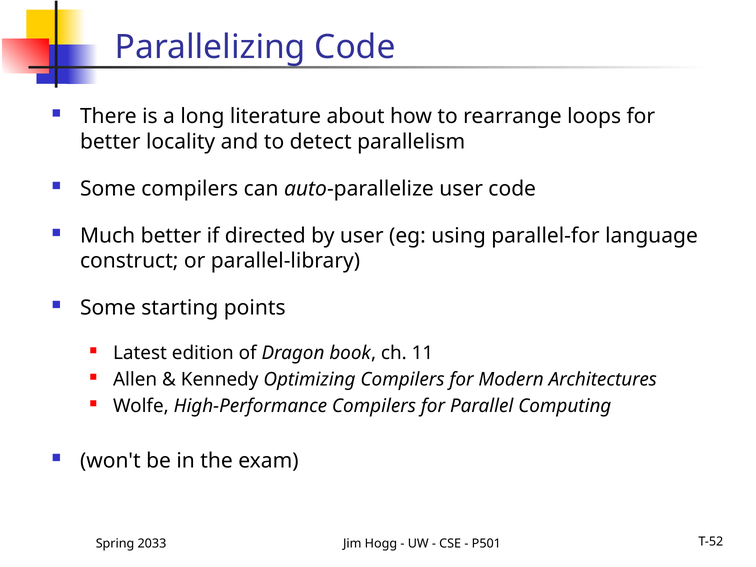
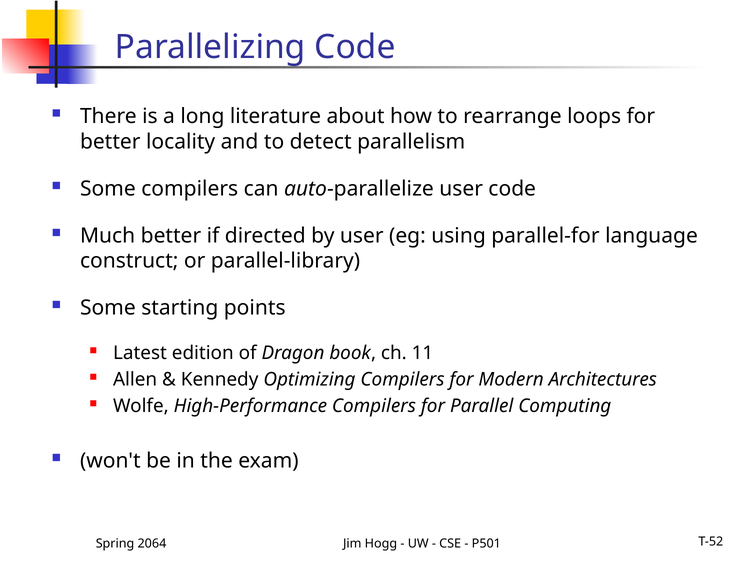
2033: 2033 -> 2064
